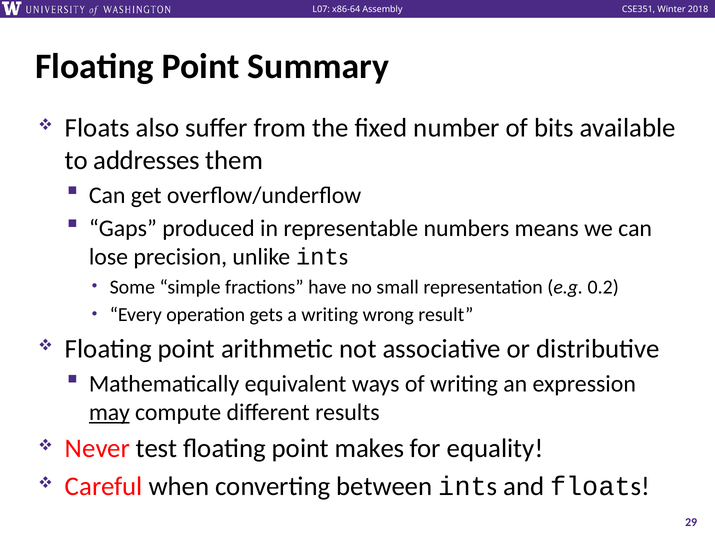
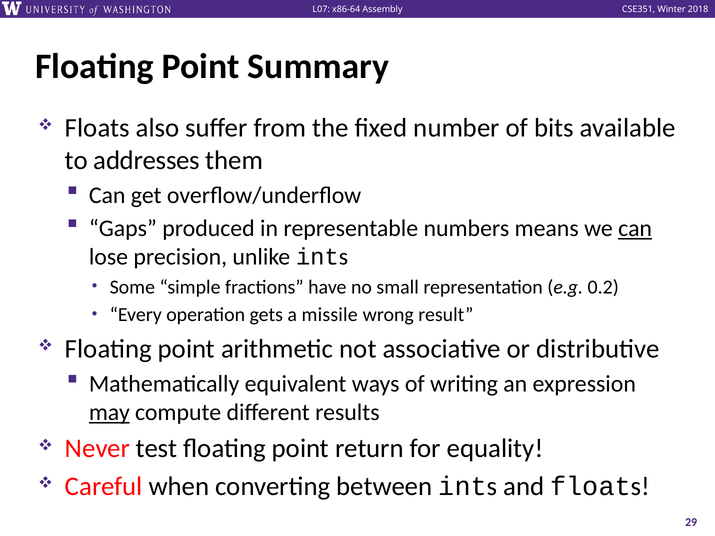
can at (635, 229) underline: none -> present
a writing: writing -> missile
makes: makes -> return
